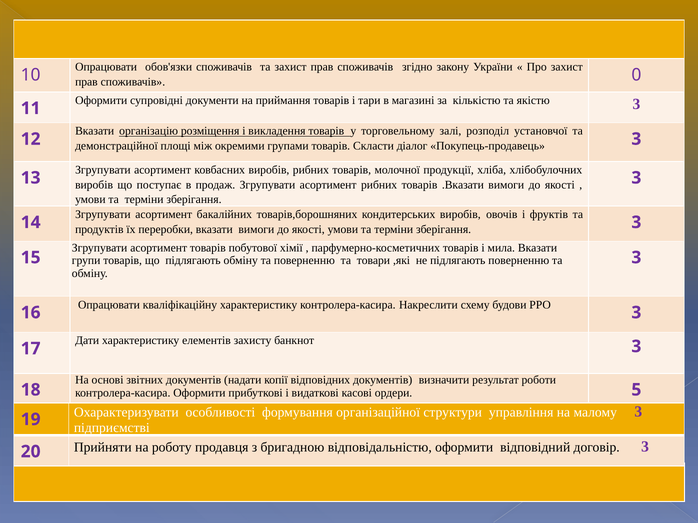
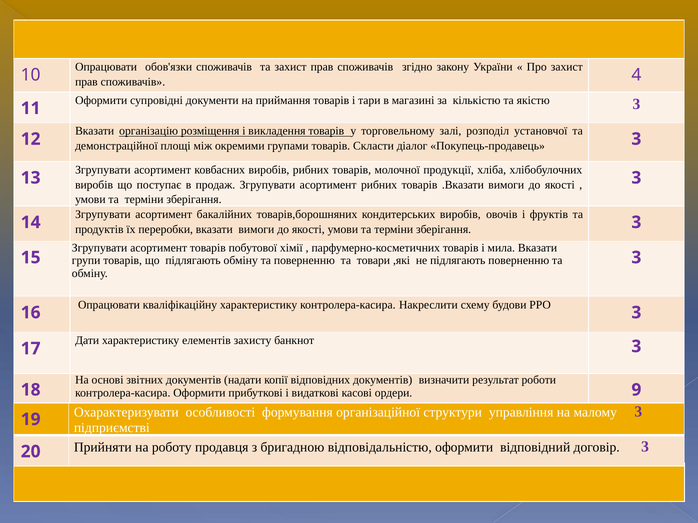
0: 0 -> 4
5: 5 -> 9
